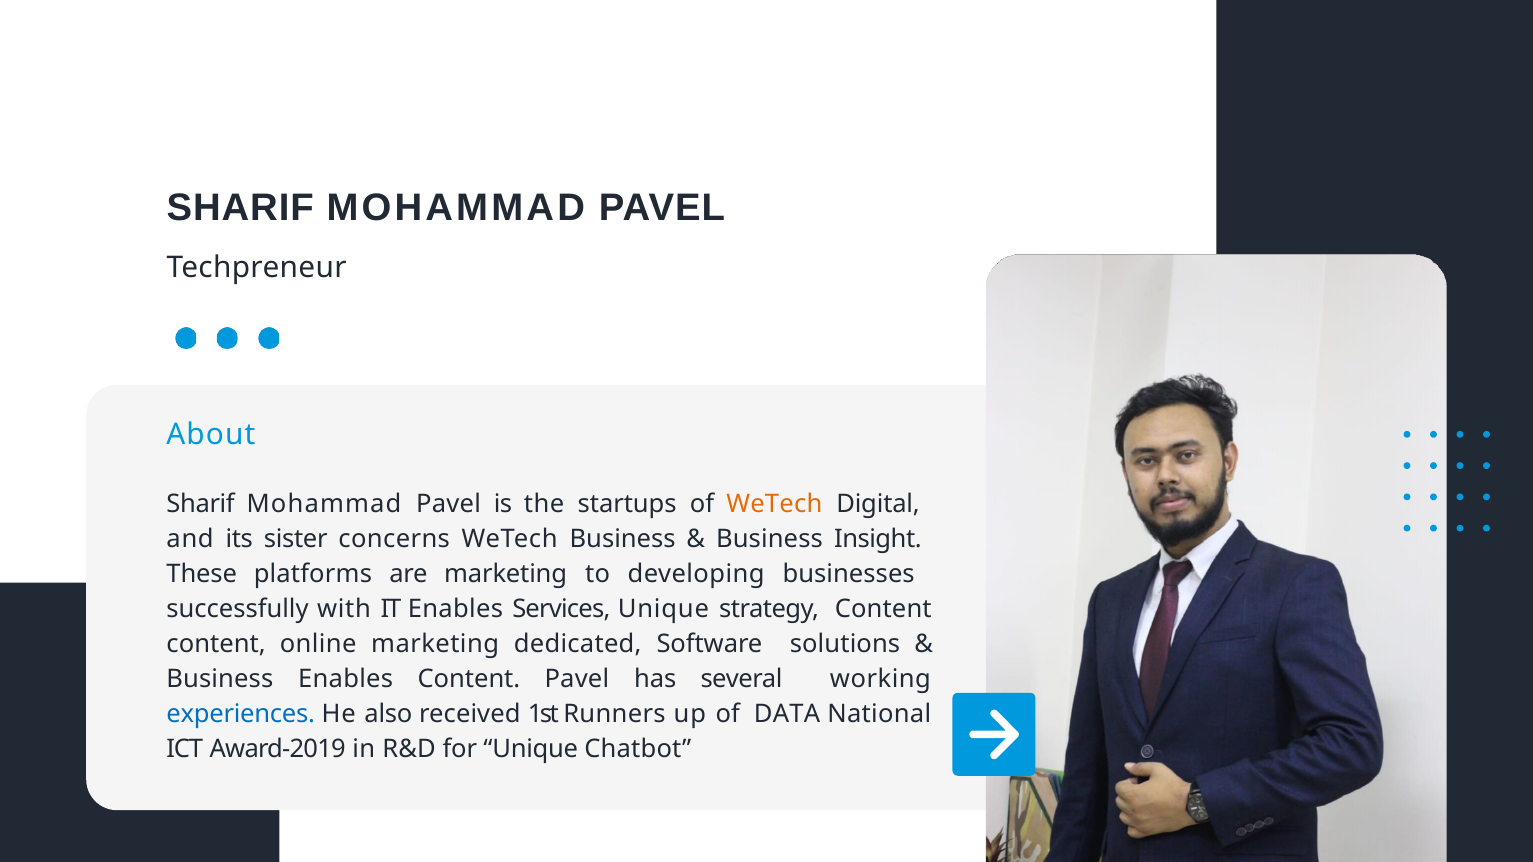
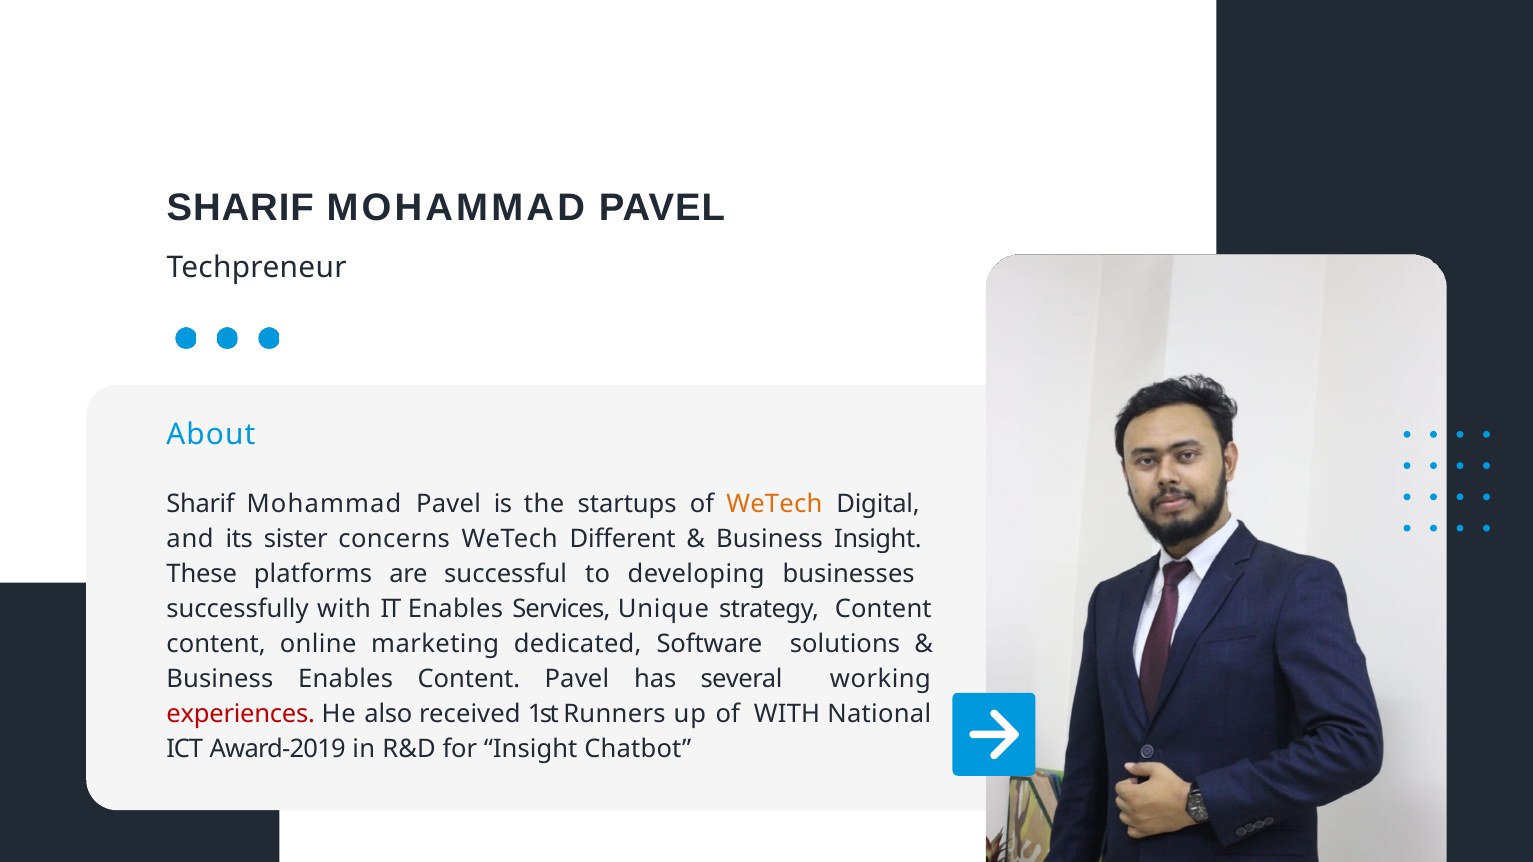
WeTech Business: Business -> Different
are marketing: marketing -> successful
experiences colour: blue -> red
of DATA: DATA -> WITH
for Unique: Unique -> Insight
